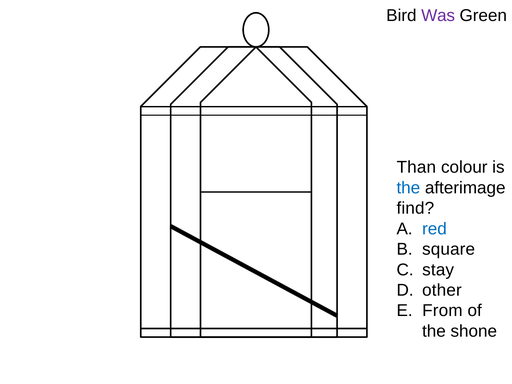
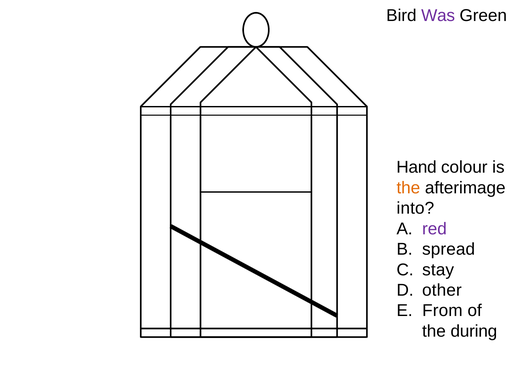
Than: Than -> Hand
the at (408, 188) colour: blue -> orange
find: find -> into
red colour: blue -> purple
square: square -> spread
shone: shone -> during
